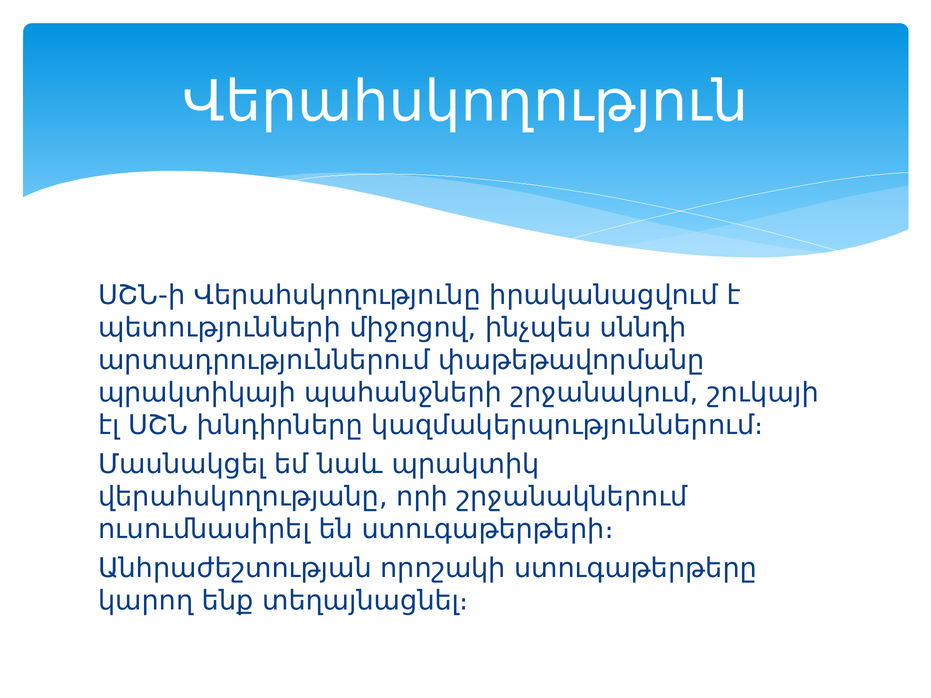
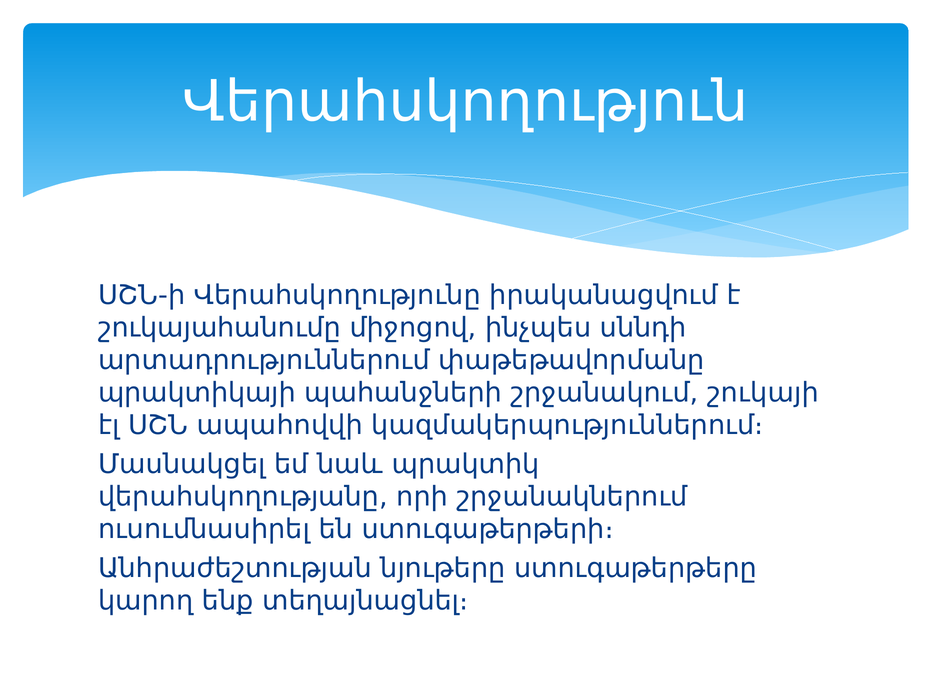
պետությունների: պետությունների -> շուկայահանումը
խնդիրները: խնդիրները -> ապահովվի
որոշակի: որոշակի -> նյութերը
